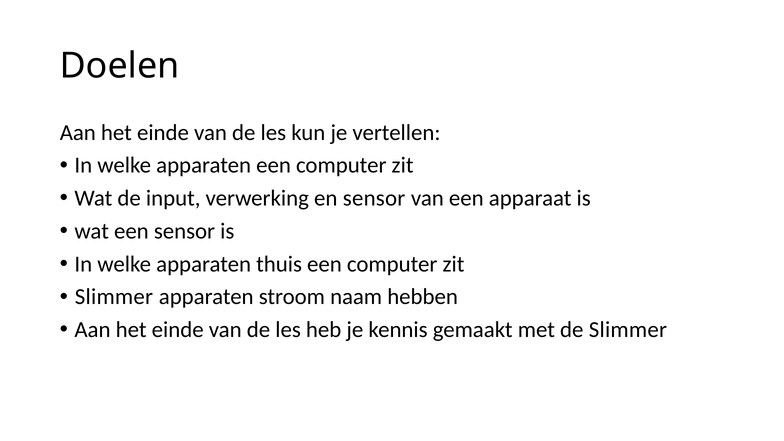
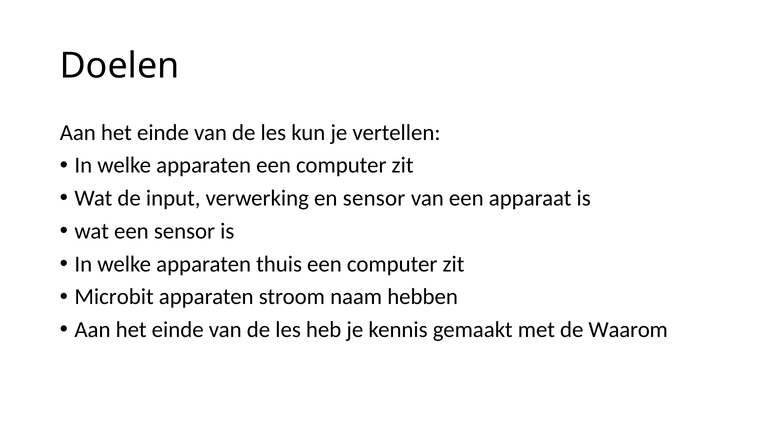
Slimmer at (114, 297): Slimmer -> Microbit
de Slimmer: Slimmer -> Waarom
